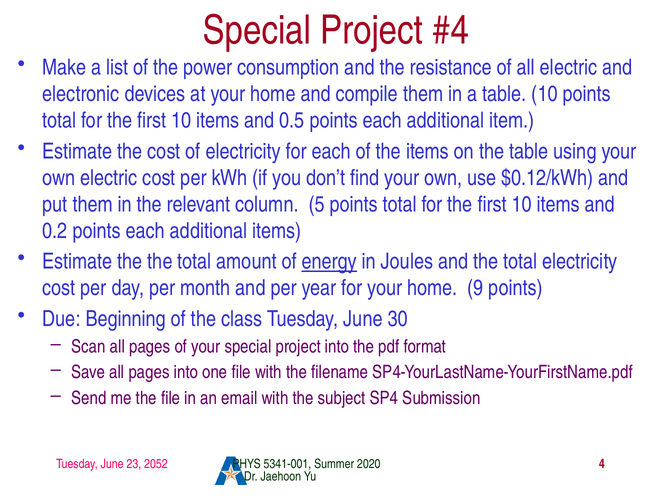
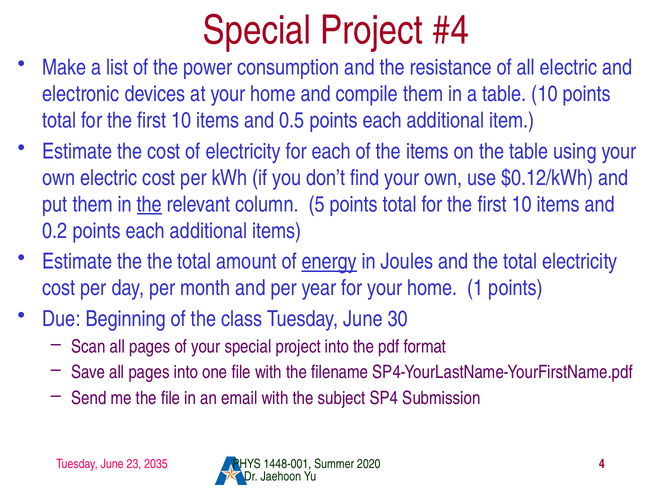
the at (149, 204) underline: none -> present
9: 9 -> 1
2052: 2052 -> 2035
5341-001: 5341-001 -> 1448-001
